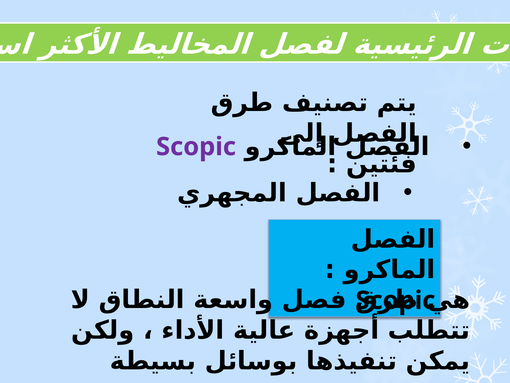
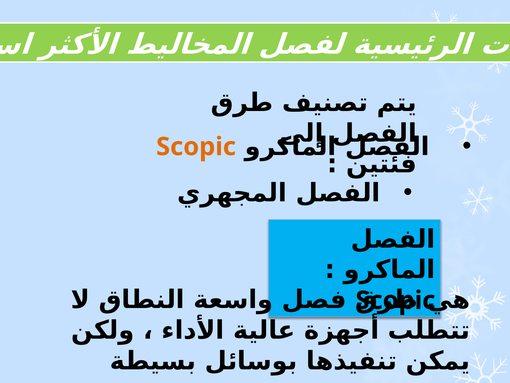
Scopic at (196, 147) colour: purple -> orange
